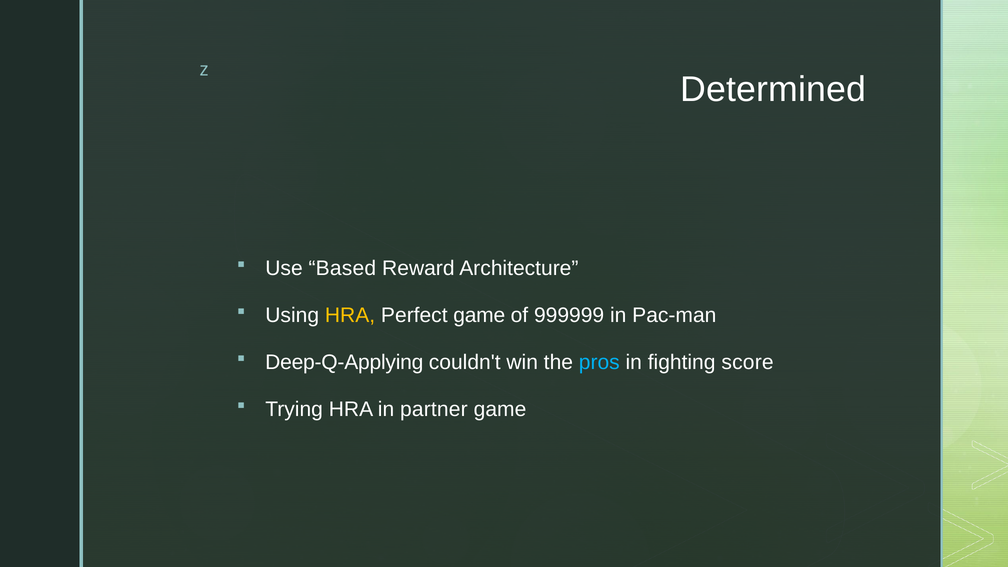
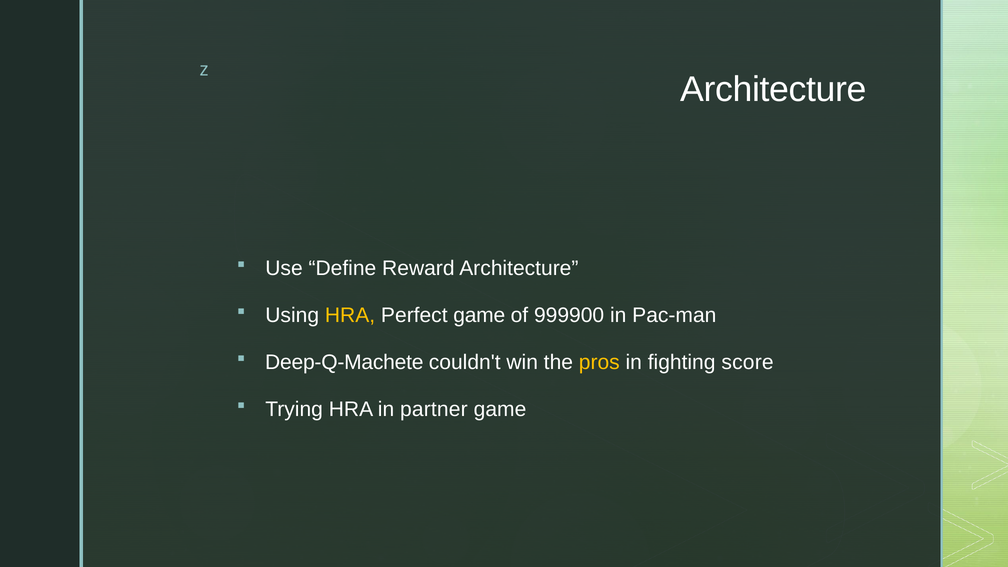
Determined at (773, 90): Determined -> Architecture
Based: Based -> Define
999999: 999999 -> 999900
Deep-Q-Applying: Deep-Q-Applying -> Deep-Q-Machete
pros colour: light blue -> yellow
